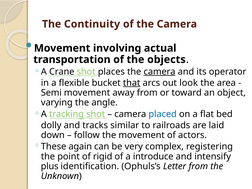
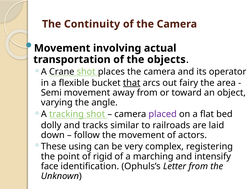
camera at (160, 72) underline: present -> none
look: look -> fairy
placed colour: blue -> purple
again: again -> using
introduce: introduce -> marching
plus: plus -> face
